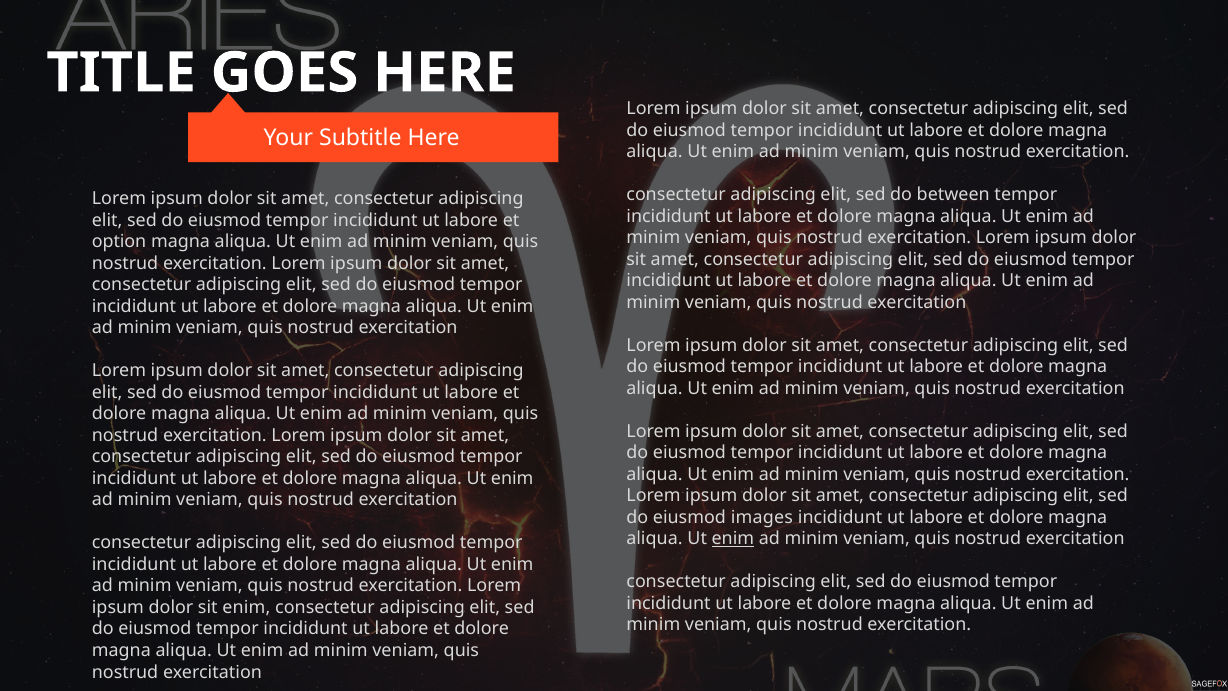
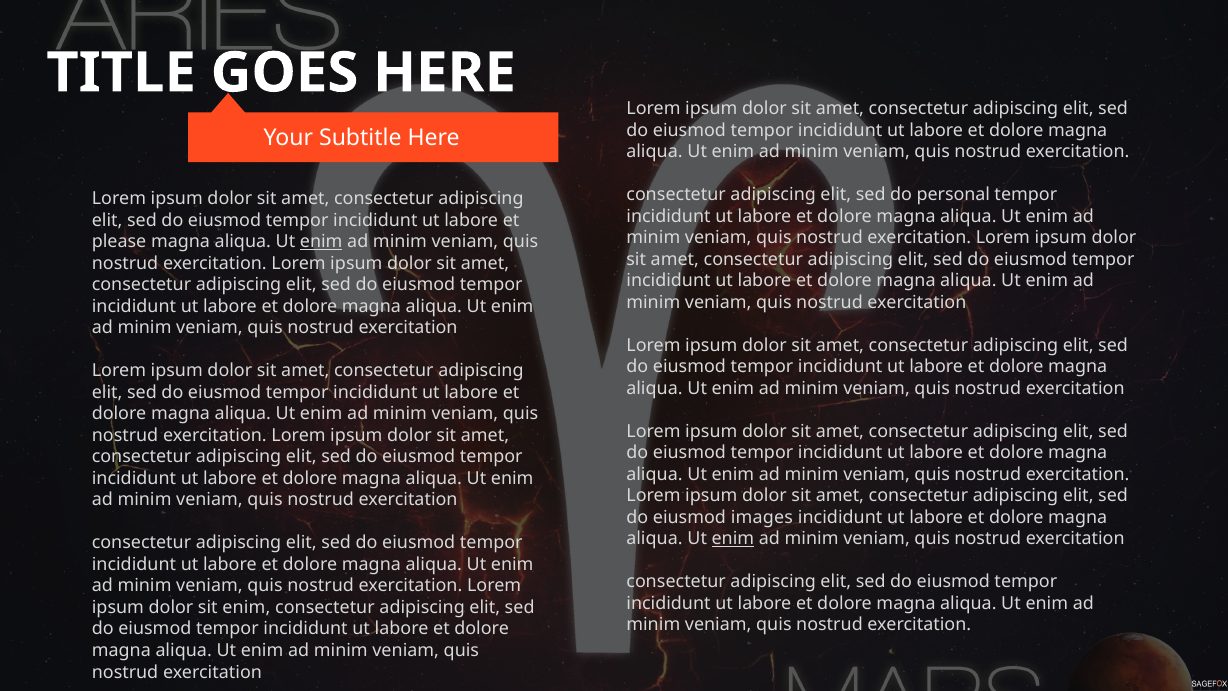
between: between -> personal
option: option -> please
enim at (321, 242) underline: none -> present
